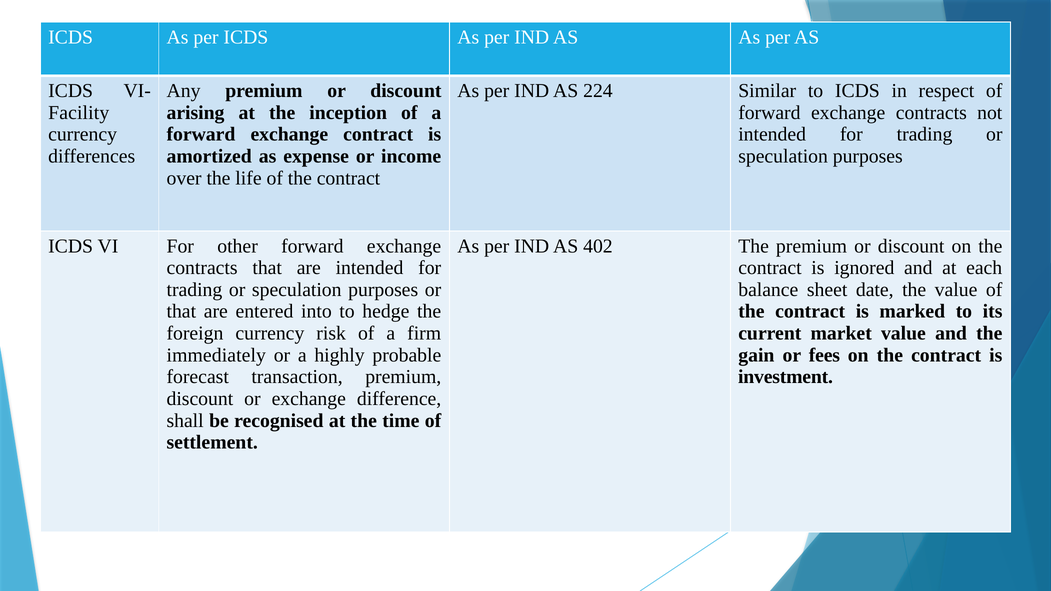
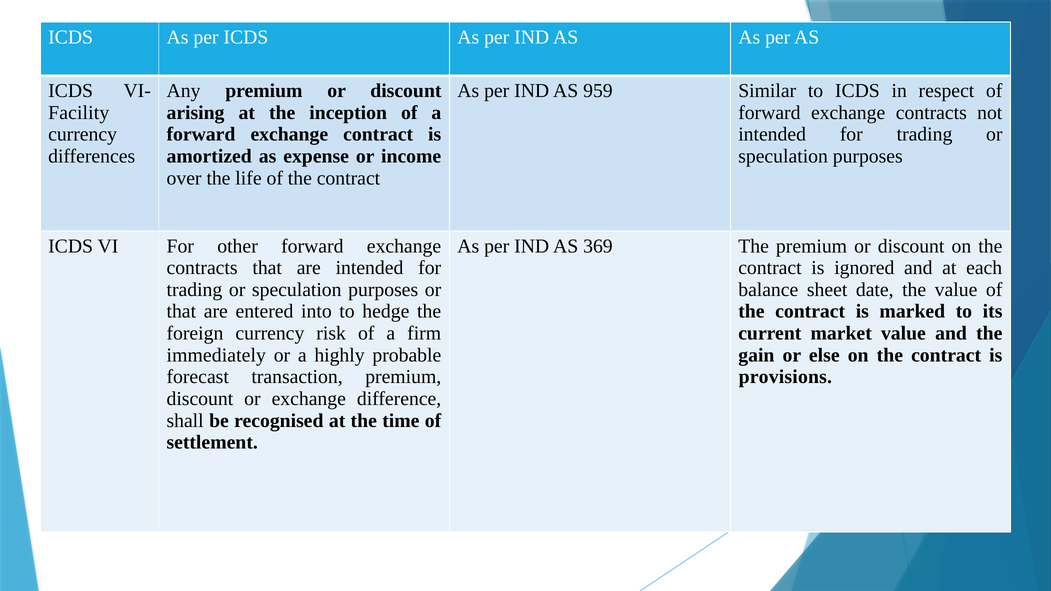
224: 224 -> 959
402: 402 -> 369
fees: fees -> else
investment: investment -> provisions
